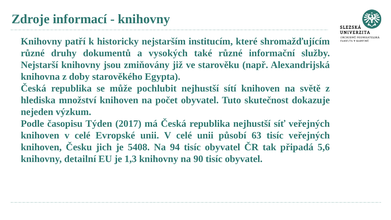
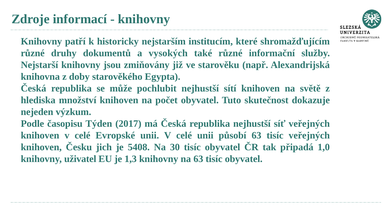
94: 94 -> 30
5,6: 5,6 -> 1,0
detailní: detailní -> uživatel
na 90: 90 -> 63
